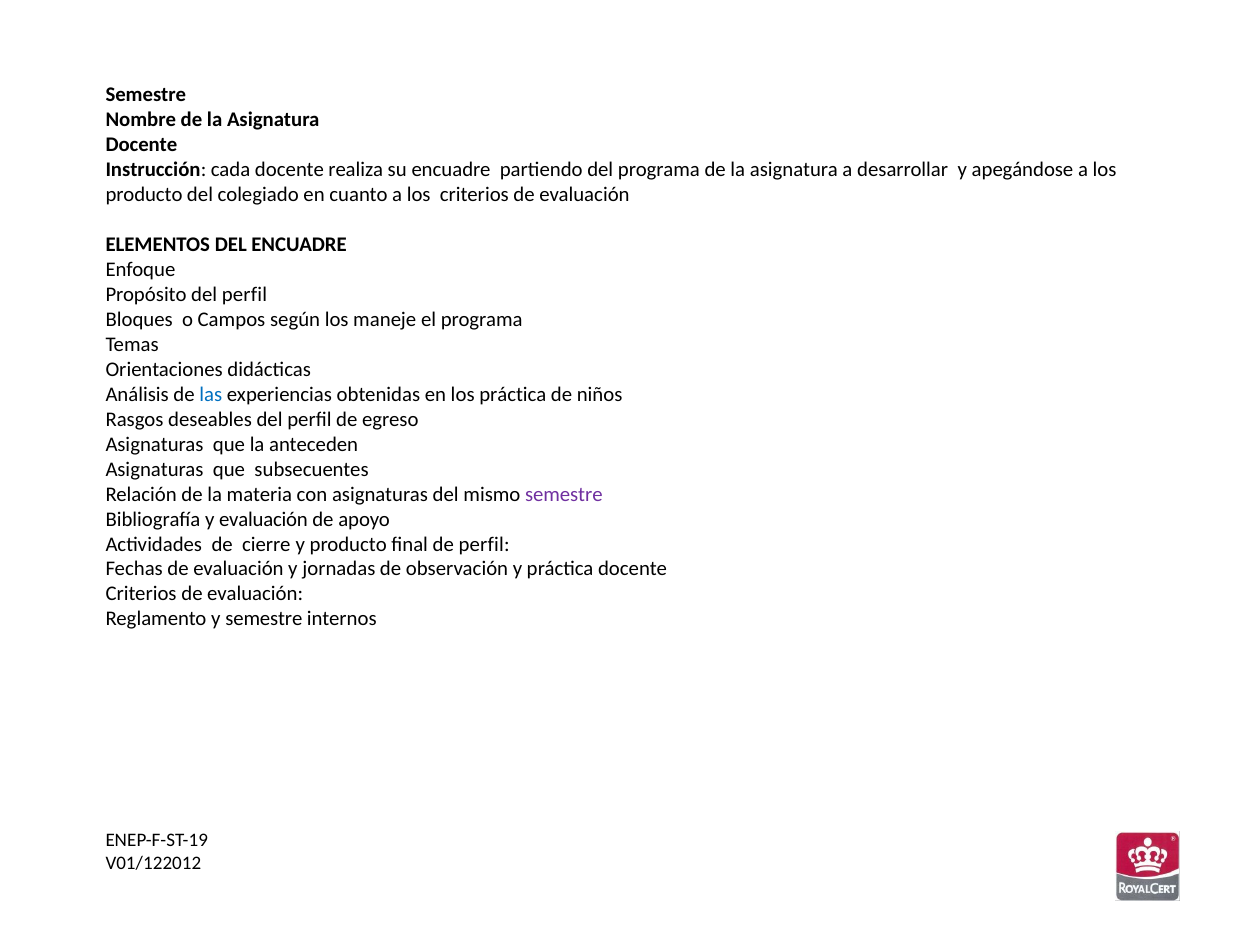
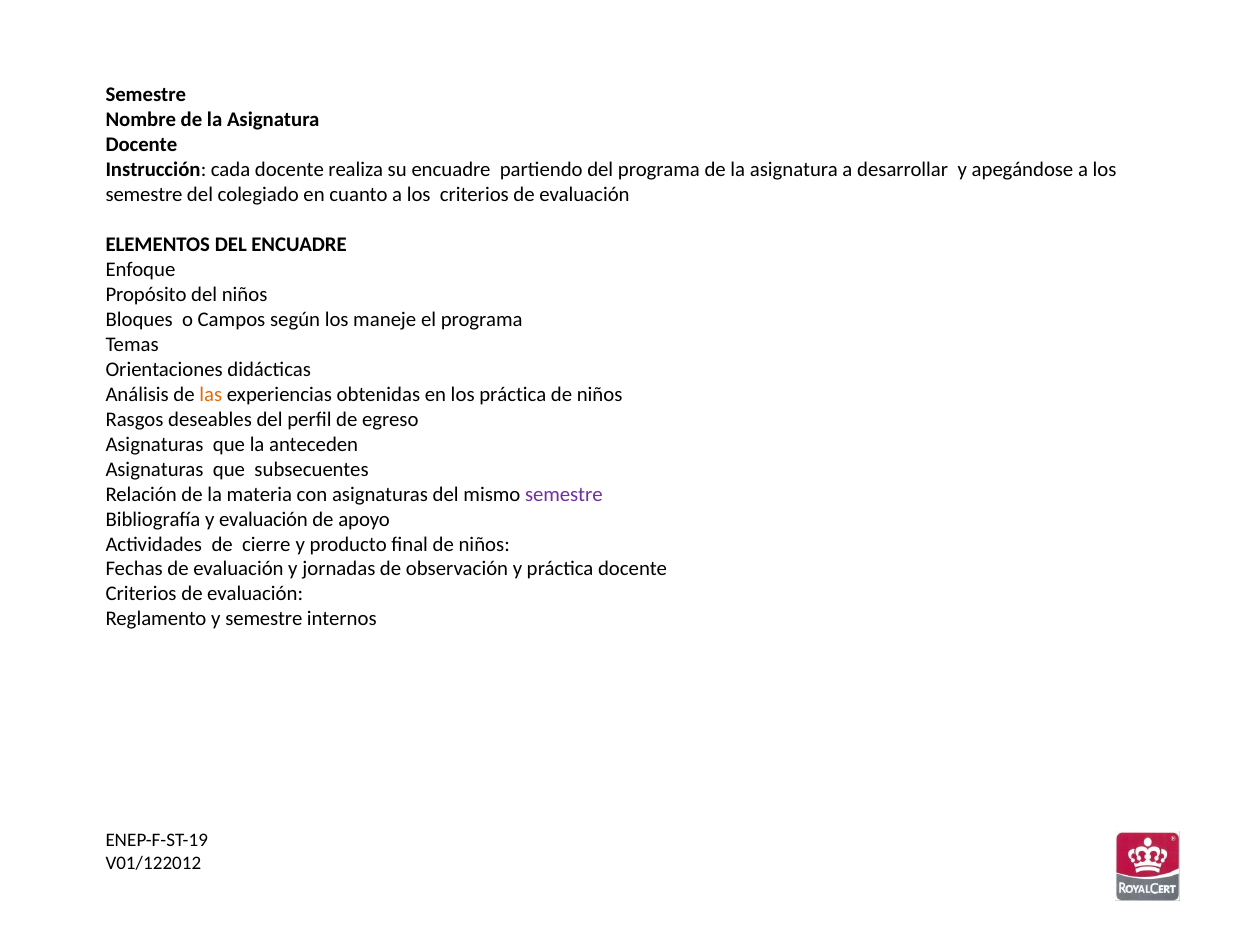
producto at (144, 195): producto -> semestre
Propósito del perfil: perfil -> niños
las colour: blue -> orange
final de perfil: perfil -> niños
